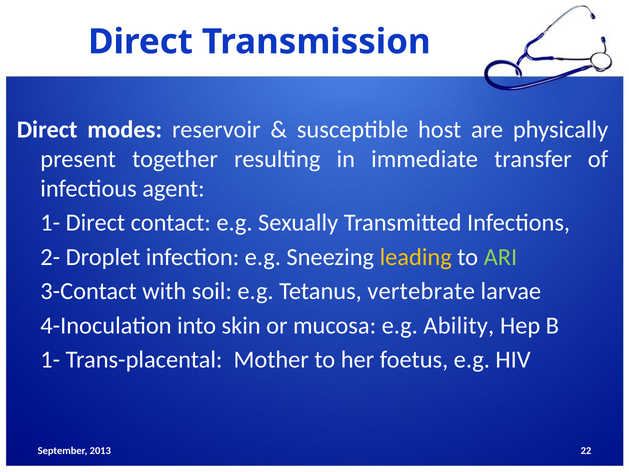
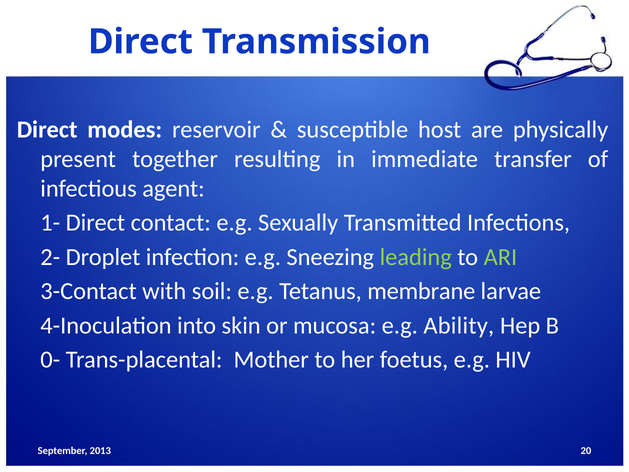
leading colour: yellow -> light green
vertebrate: vertebrate -> membrane
1- at (50, 360): 1- -> 0-
22: 22 -> 20
